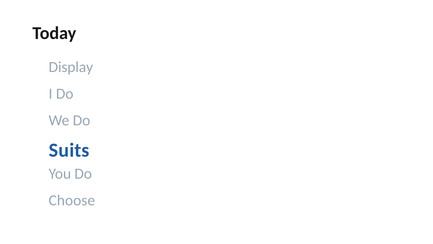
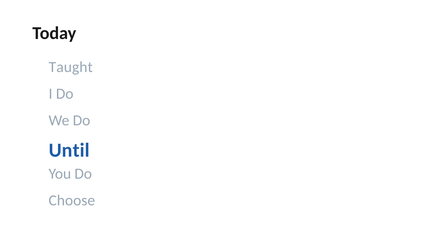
Display: Display -> Taught
Suits: Suits -> Until
